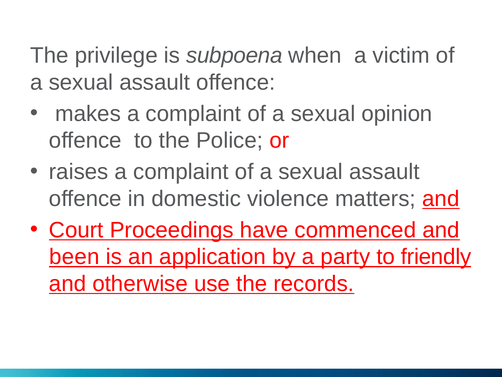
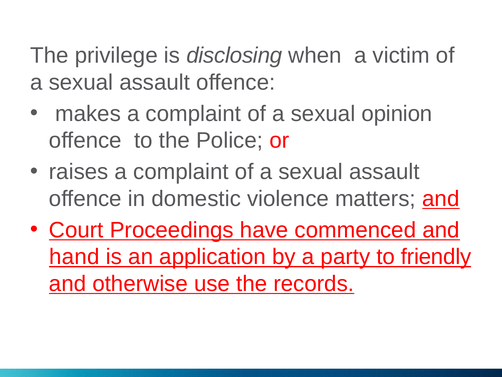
subpoena: subpoena -> disclosing
been: been -> hand
